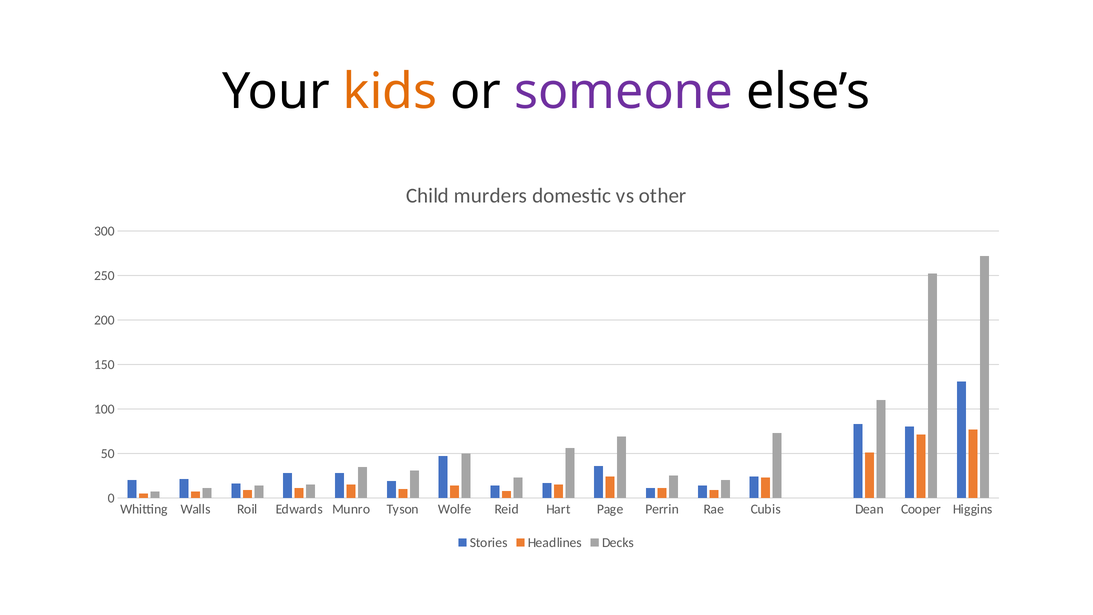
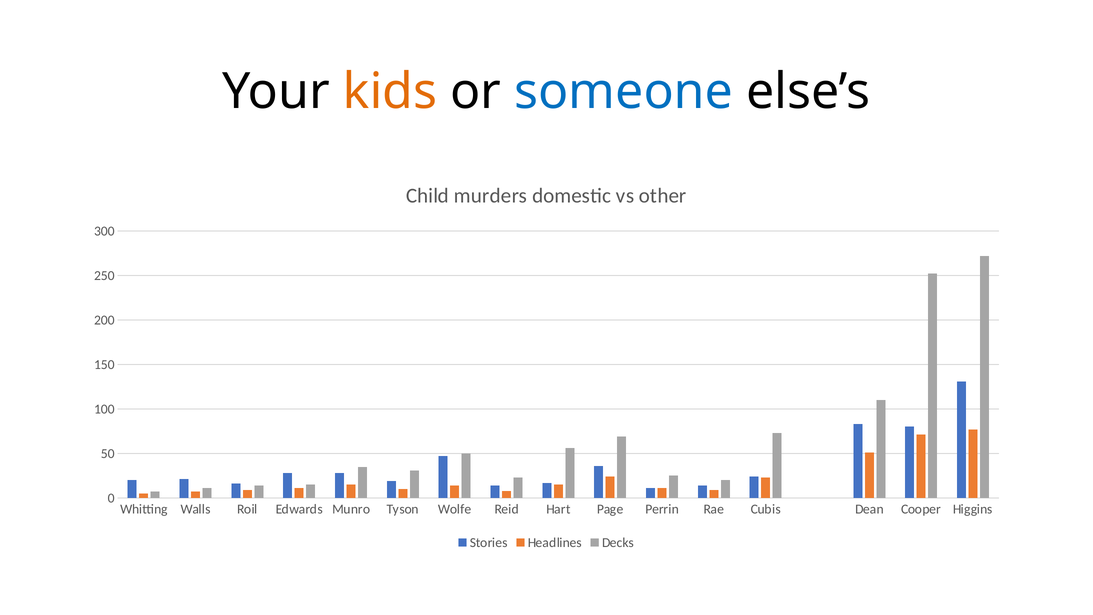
someone colour: purple -> blue
